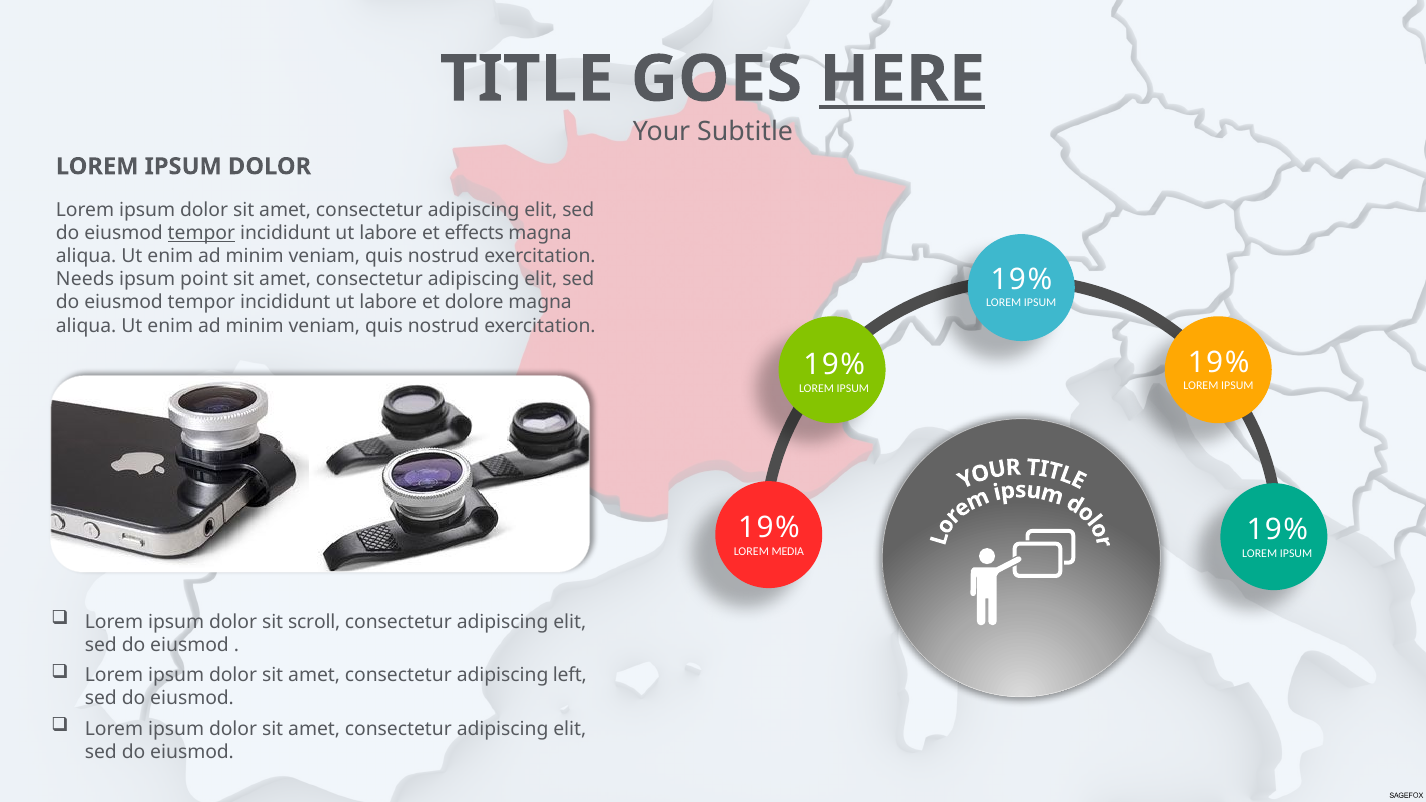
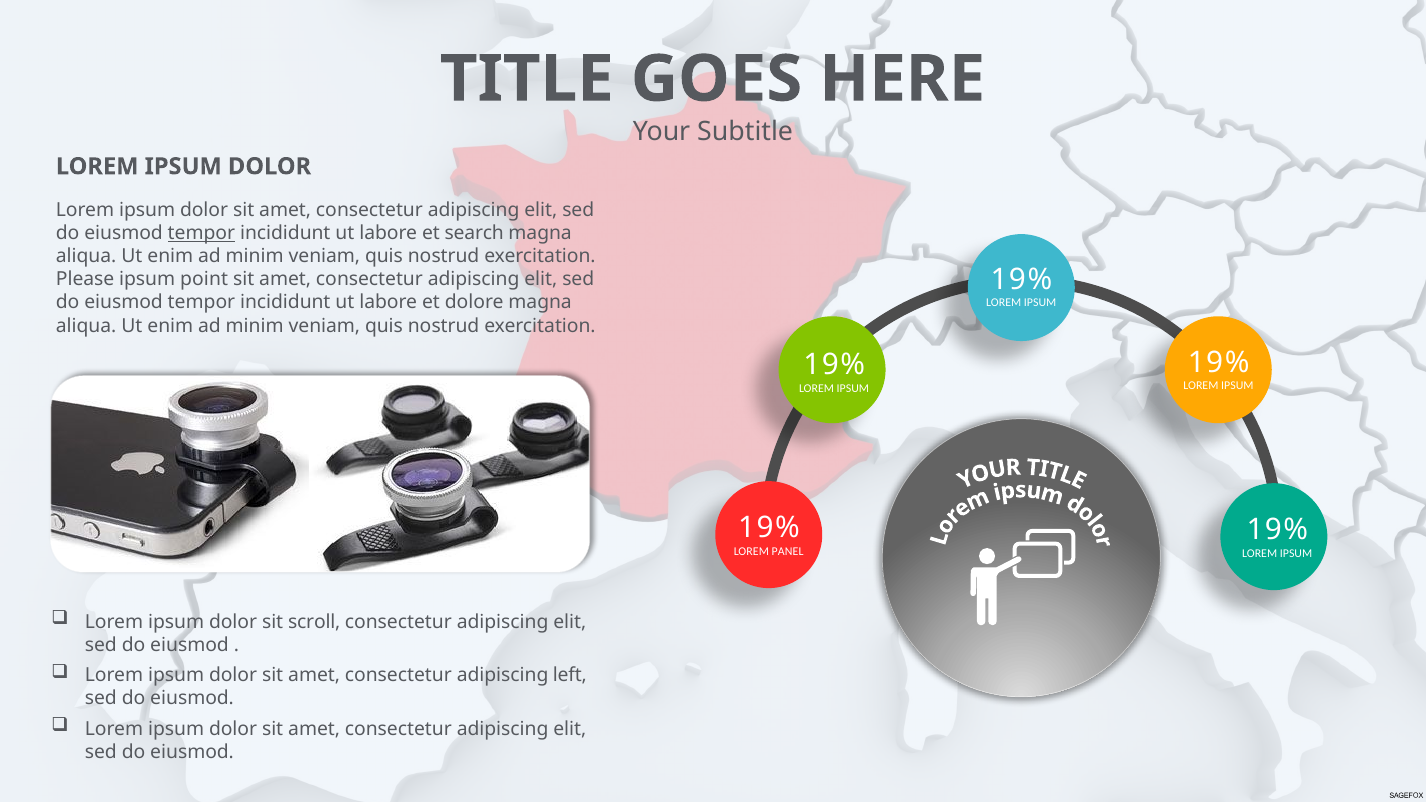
HERE underline: present -> none
effects: effects -> search
Needs: Needs -> Please
MEDIA: MEDIA -> PANEL
